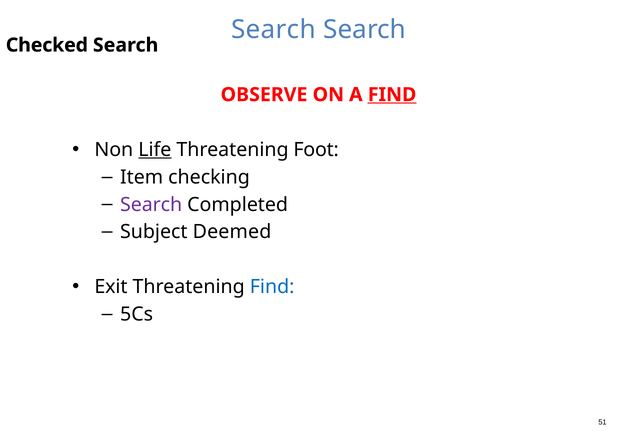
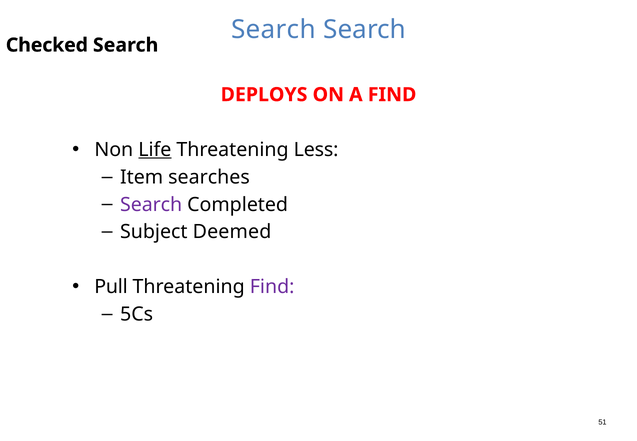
OBSERVE: OBSERVE -> DEPLOYS
FIND at (392, 95) underline: present -> none
Foot: Foot -> Less
checking: checking -> searches
Exit: Exit -> Pull
Find at (272, 287) colour: blue -> purple
